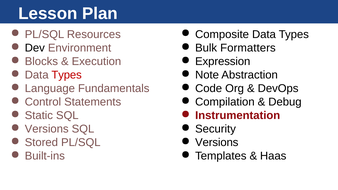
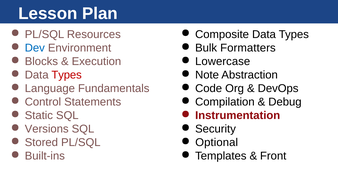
Dev colour: black -> blue
Expression: Expression -> Lowercase
Versions at (217, 143): Versions -> Optional
Haas: Haas -> Front
